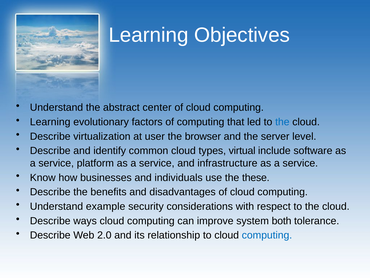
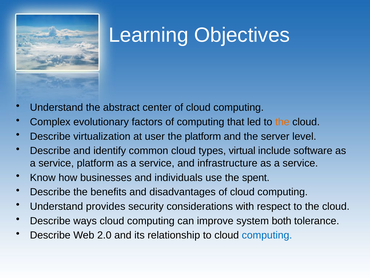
Learning at (50, 122): Learning -> Complex
the at (282, 122) colour: blue -> orange
the browser: browser -> platform
these: these -> spent
example: example -> provides
